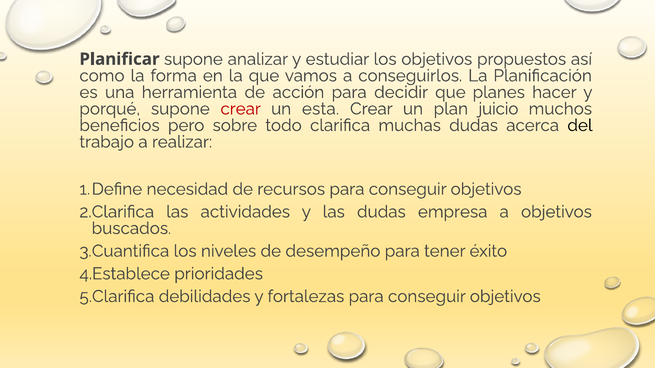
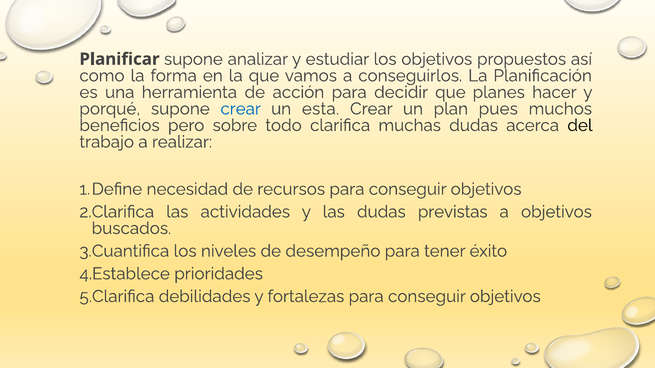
crear at (241, 109) colour: red -> blue
juicio: juicio -> pues
empresa: empresa -> previstas
